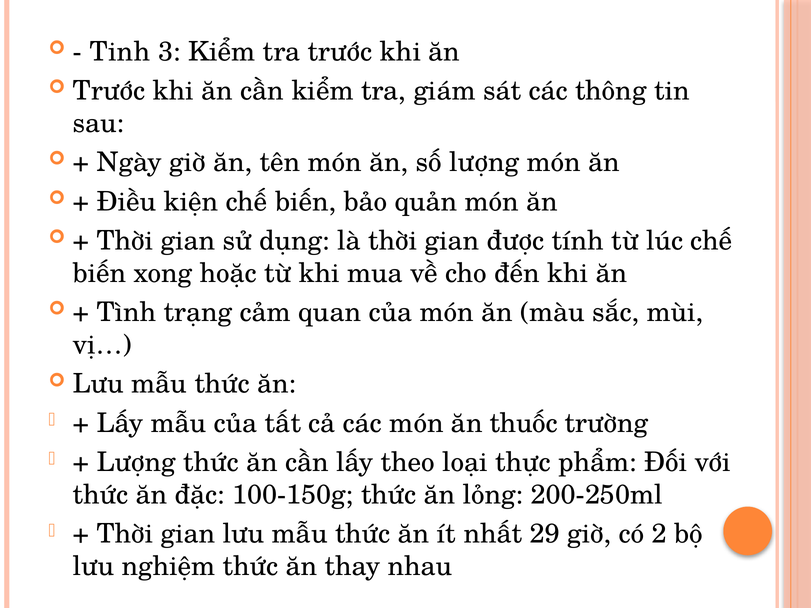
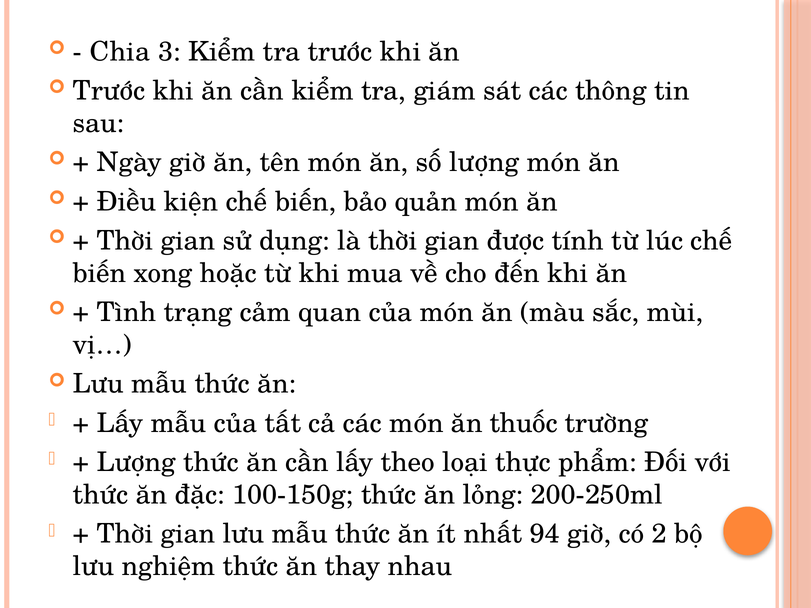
Tinh: Tinh -> Chia
29: 29 -> 94
